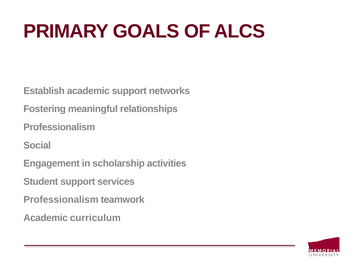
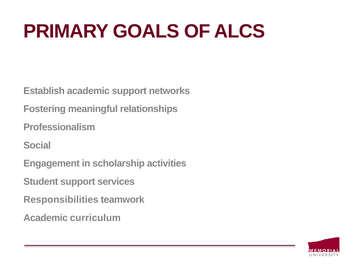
Professionalism at (61, 199): Professionalism -> Responsibilities
